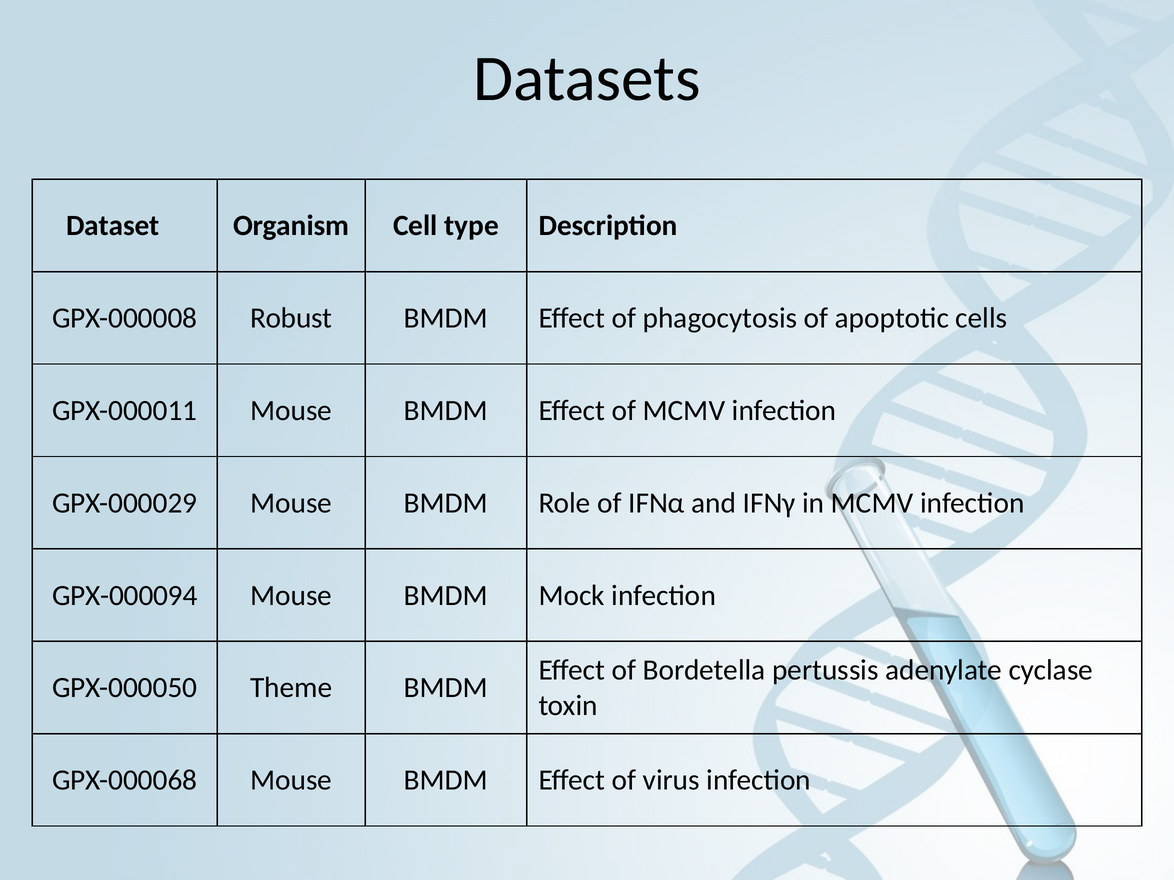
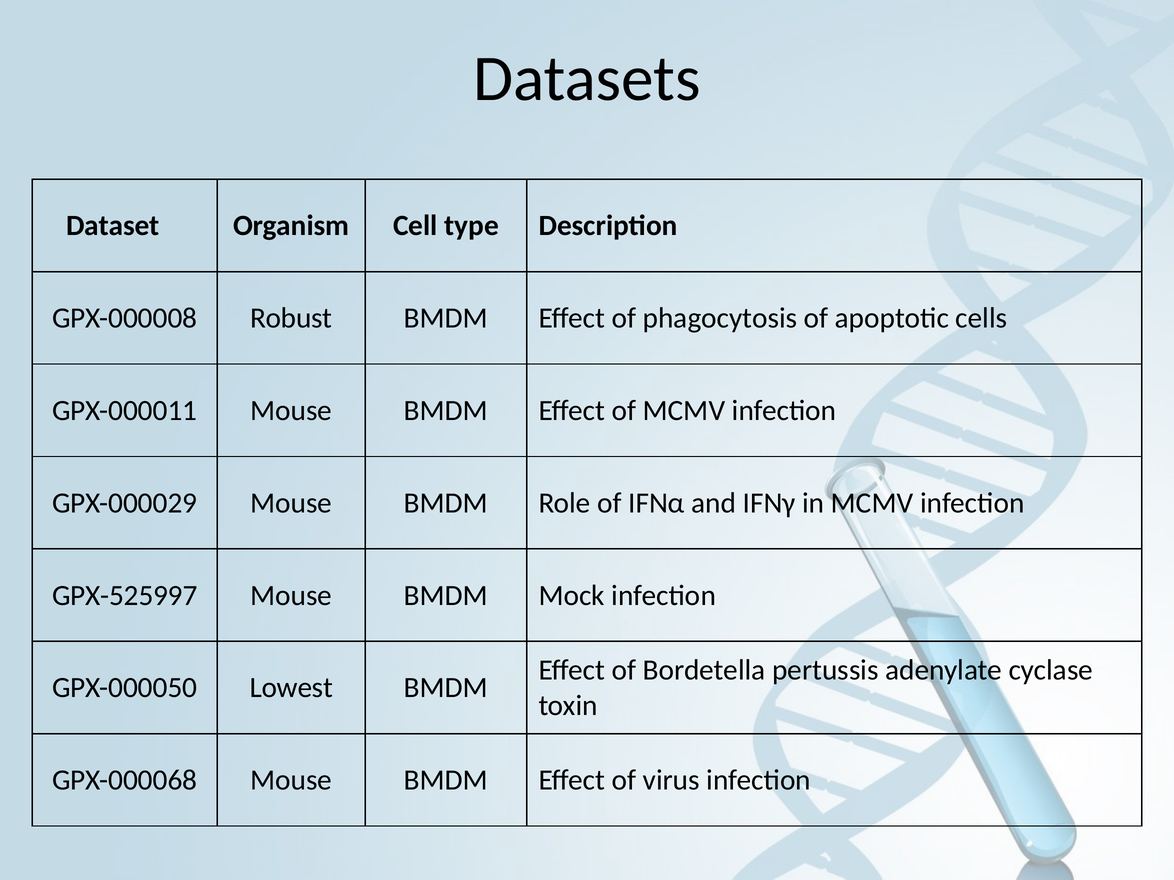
GPX-000094: GPX-000094 -> GPX-525997
Theme: Theme -> Lowest
